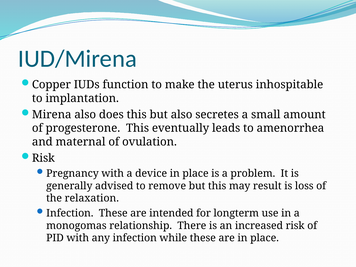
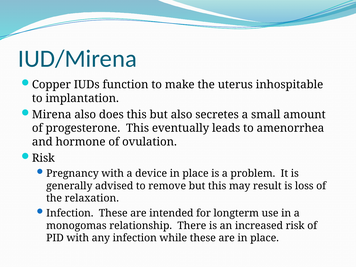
maternal: maternal -> hormone
